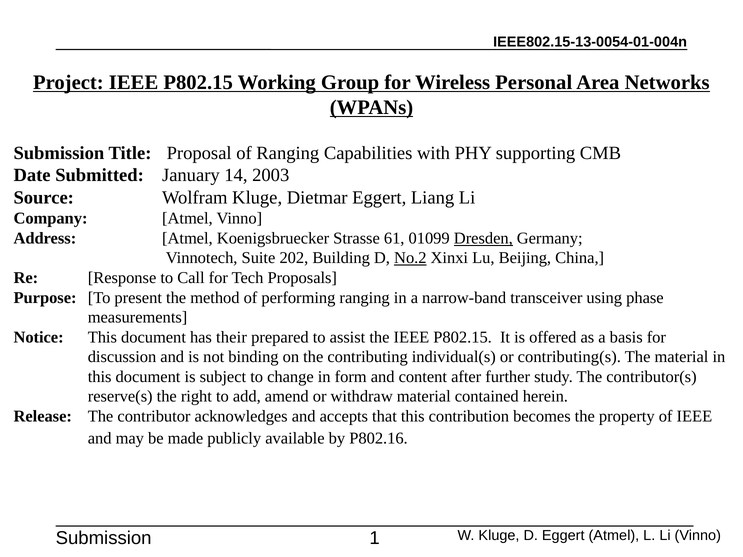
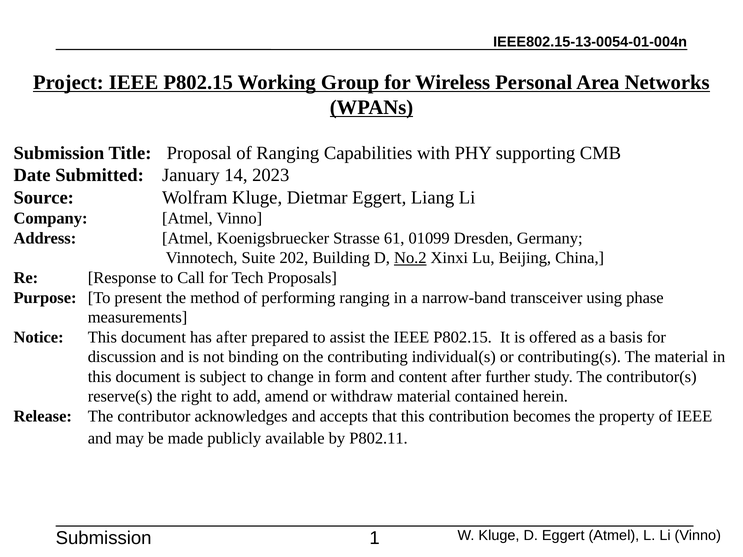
2003: 2003 -> 2023
Dresden underline: present -> none
has their: their -> after
P802.16: P802.16 -> P802.11
